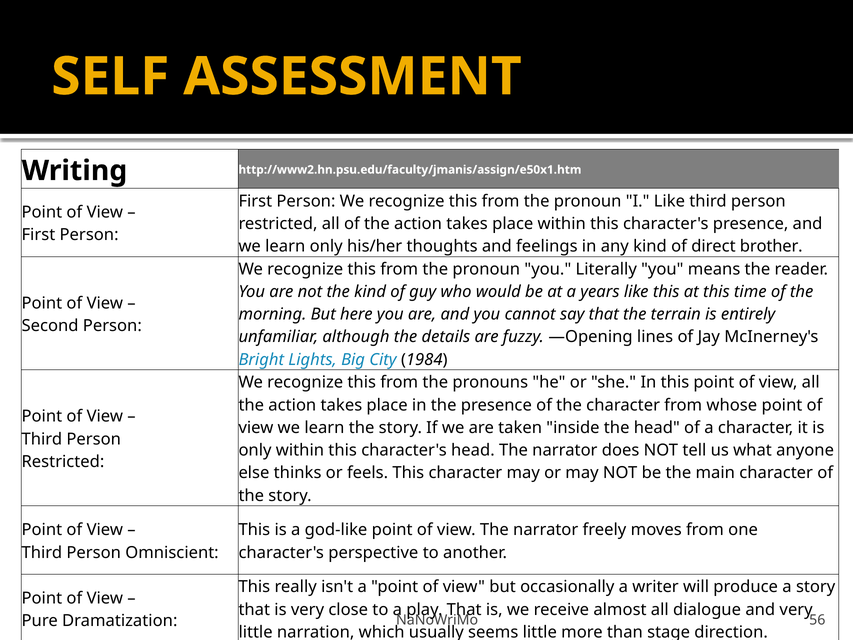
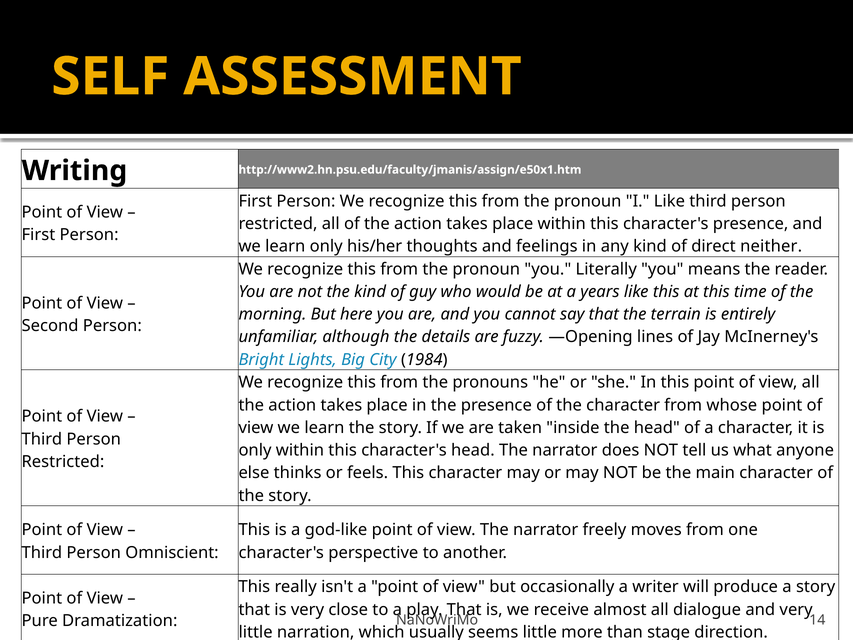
brother: brother -> neither
56: 56 -> 14
